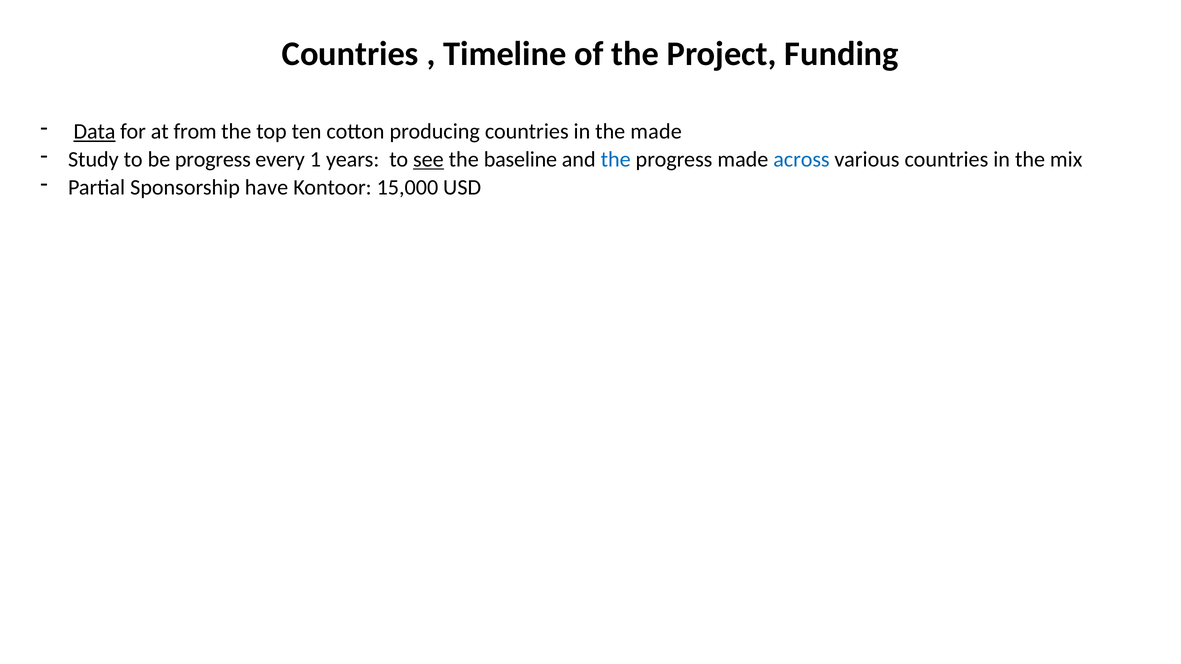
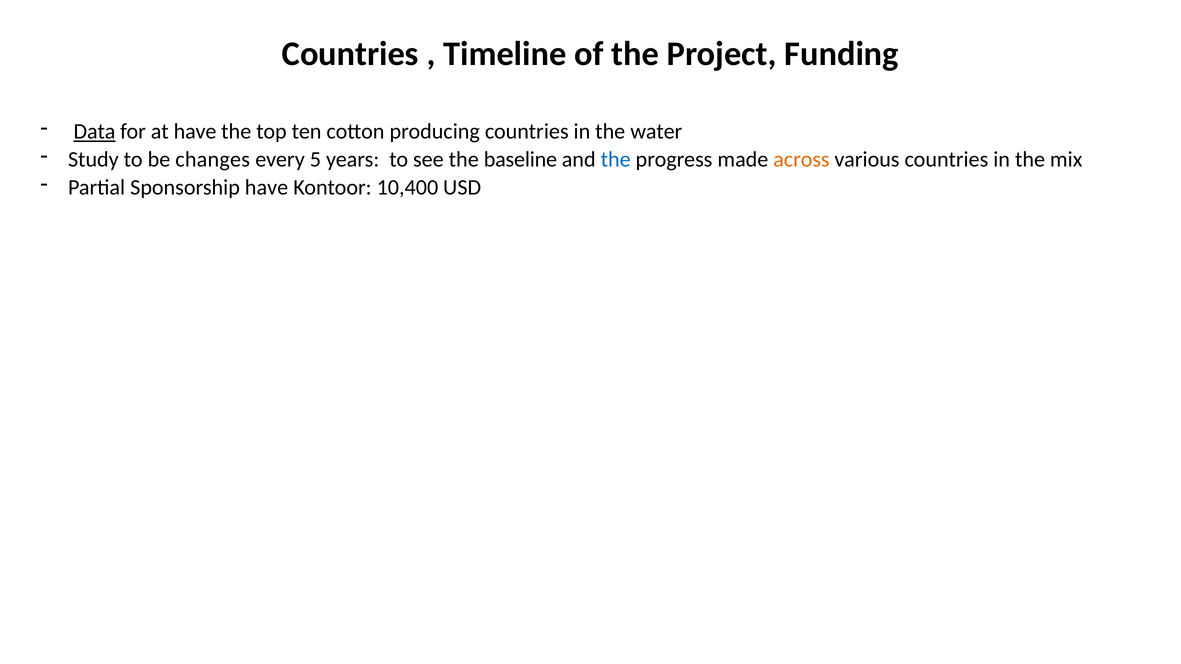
at from: from -> have
the made: made -> water
be progress: progress -> changes
1: 1 -> 5
see underline: present -> none
across colour: blue -> orange
15,000: 15,000 -> 10,400
